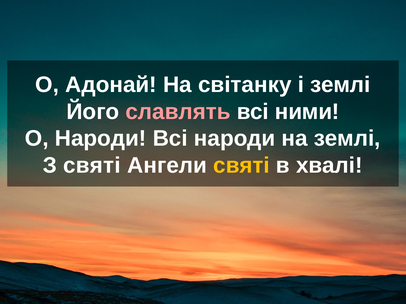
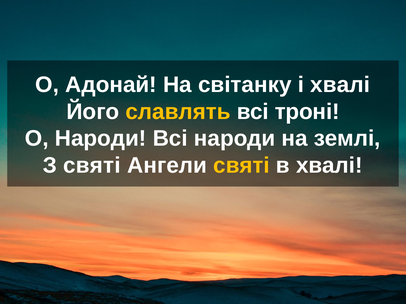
і землі: землі -> хвалі
славлять colour: pink -> yellow
ними: ними -> троні
